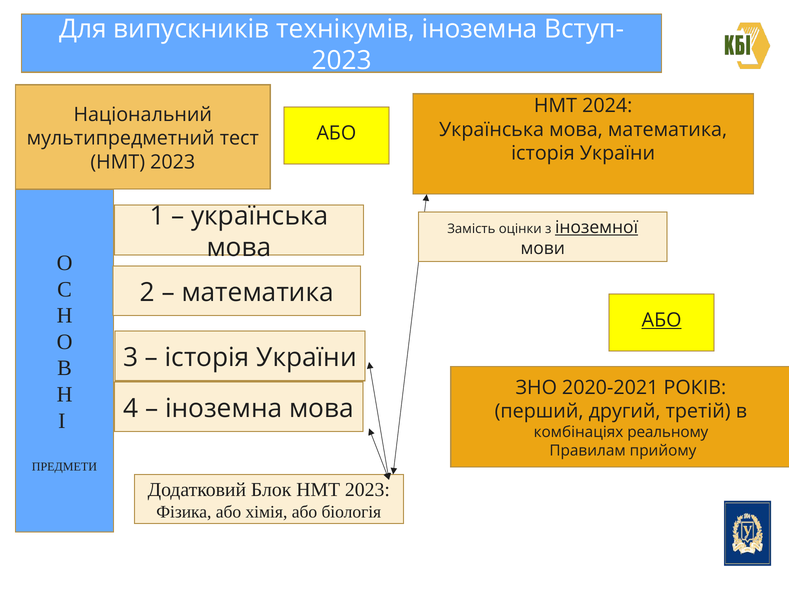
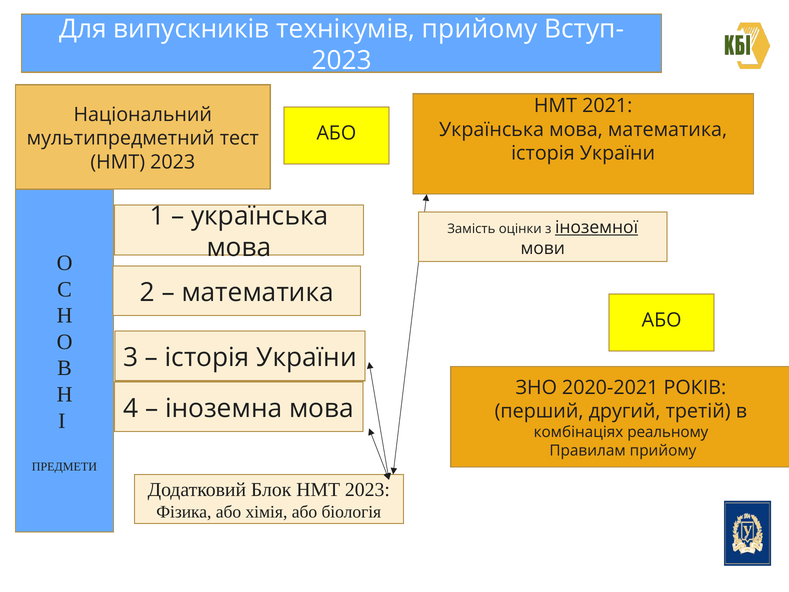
технікумів іноземна: іноземна -> прийому
2024: 2024 -> 2021
АБО at (662, 320) underline: present -> none
